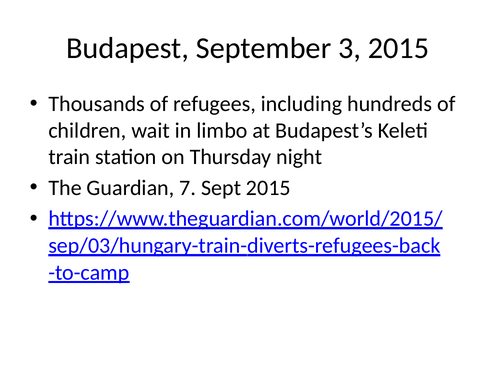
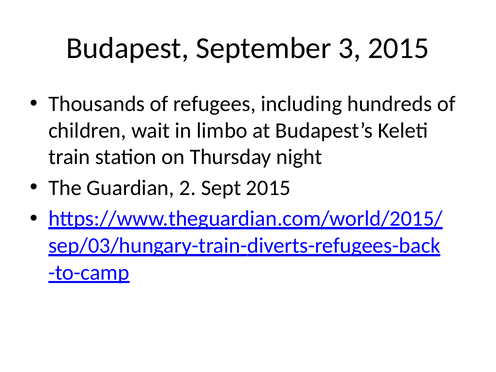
7: 7 -> 2
